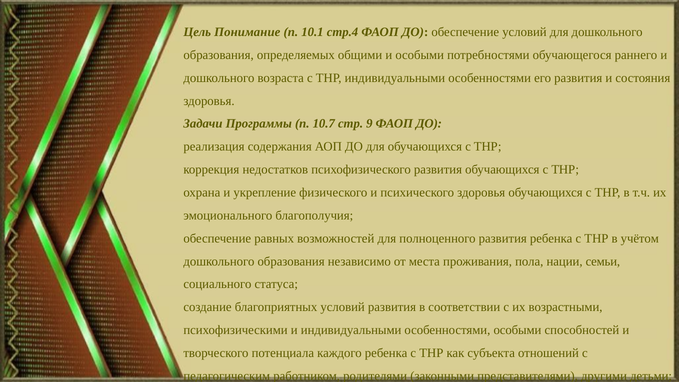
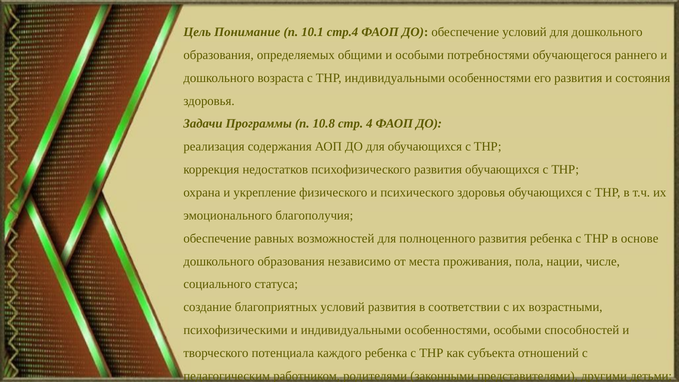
10.7: 10.7 -> 10.8
9: 9 -> 4
учётом: учётом -> основе
семьи: семьи -> числе
